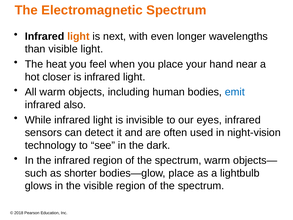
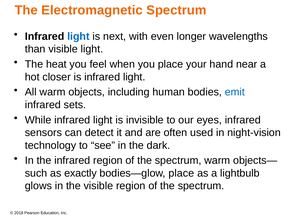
light at (78, 36) colour: orange -> blue
also: also -> sets
shorter: shorter -> exactly
